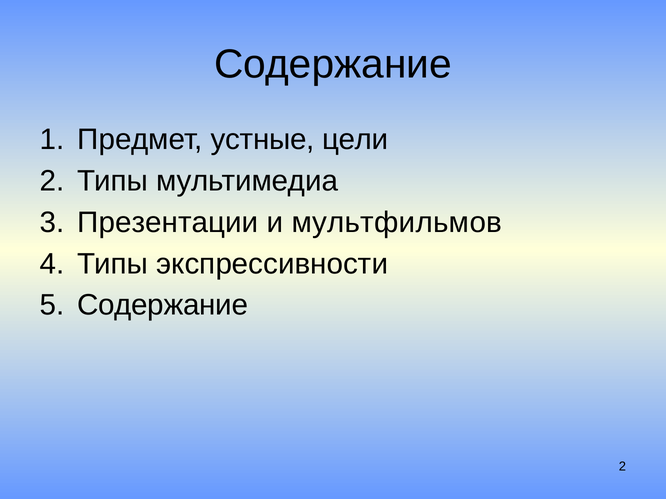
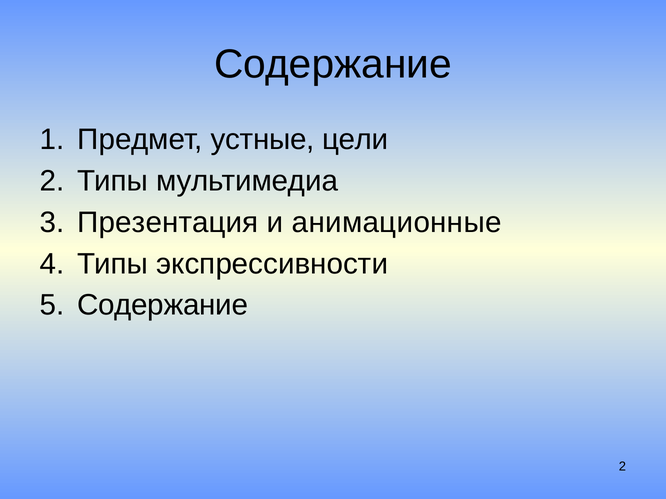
Презентации: Презентации -> Презентация
мультфильмов: мультфильмов -> анимационные
